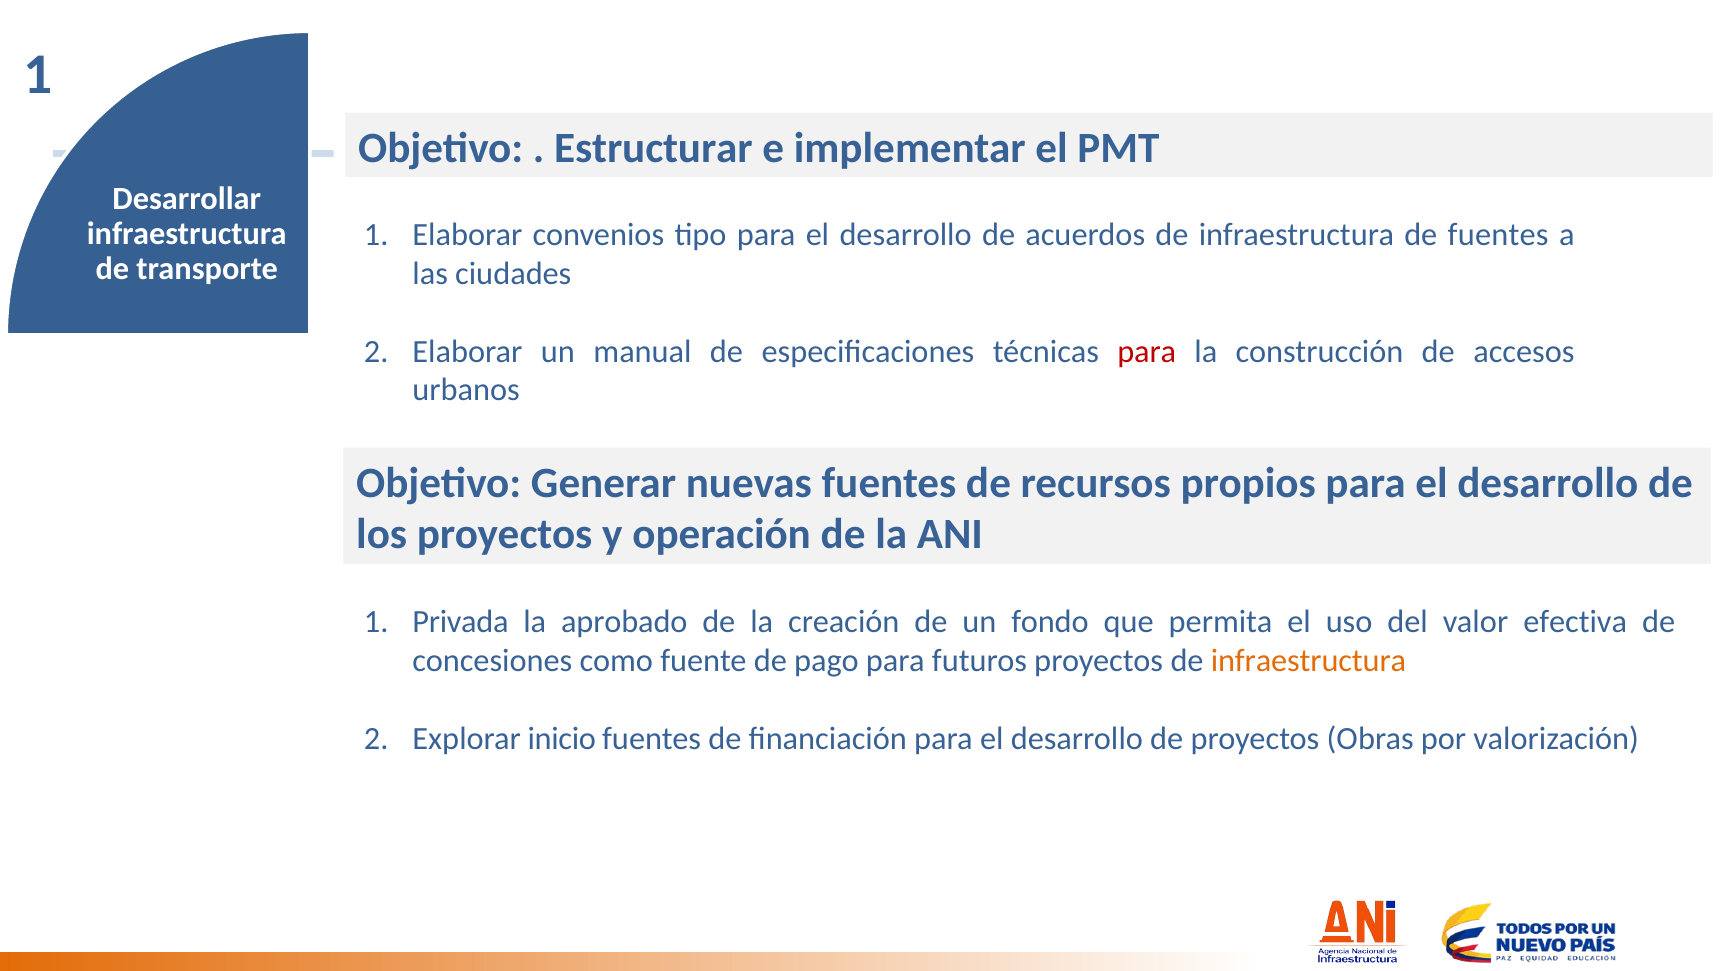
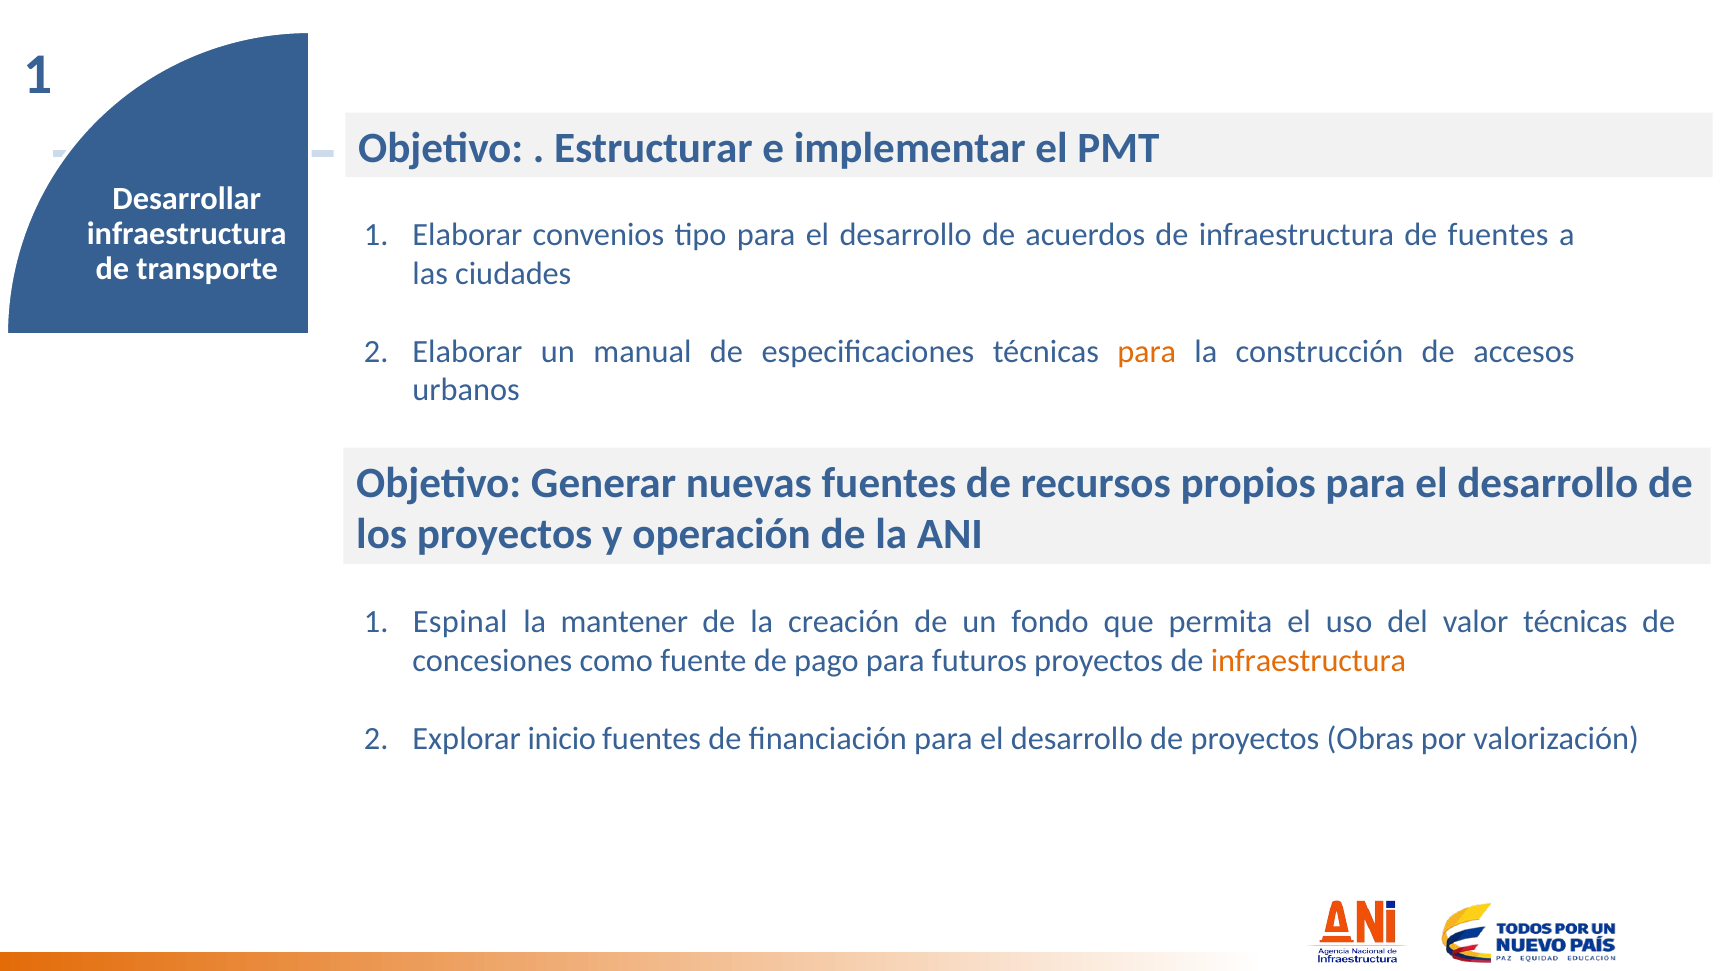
para at (1147, 351) colour: red -> orange
Privada: Privada -> Espinal
aprobado: aprobado -> mantener
valor efectiva: efectiva -> técnicas
